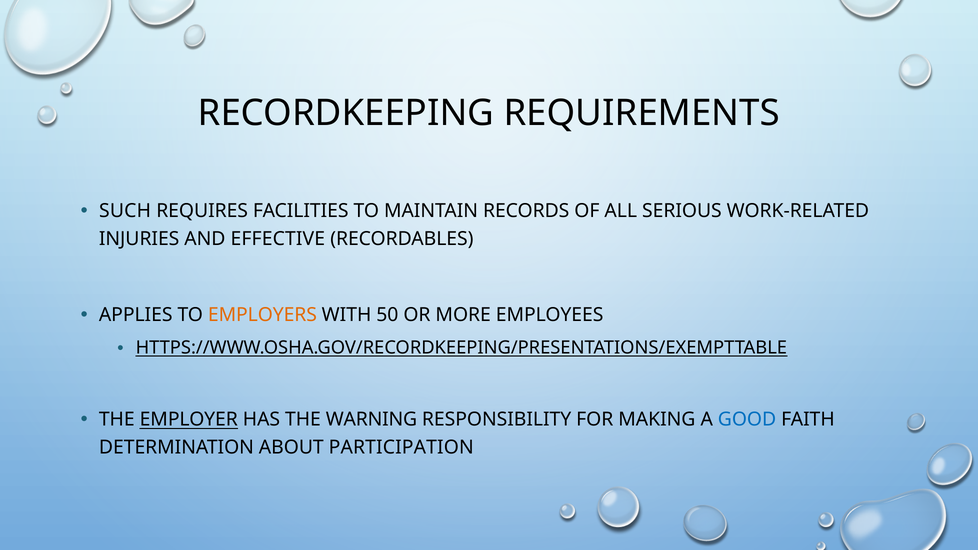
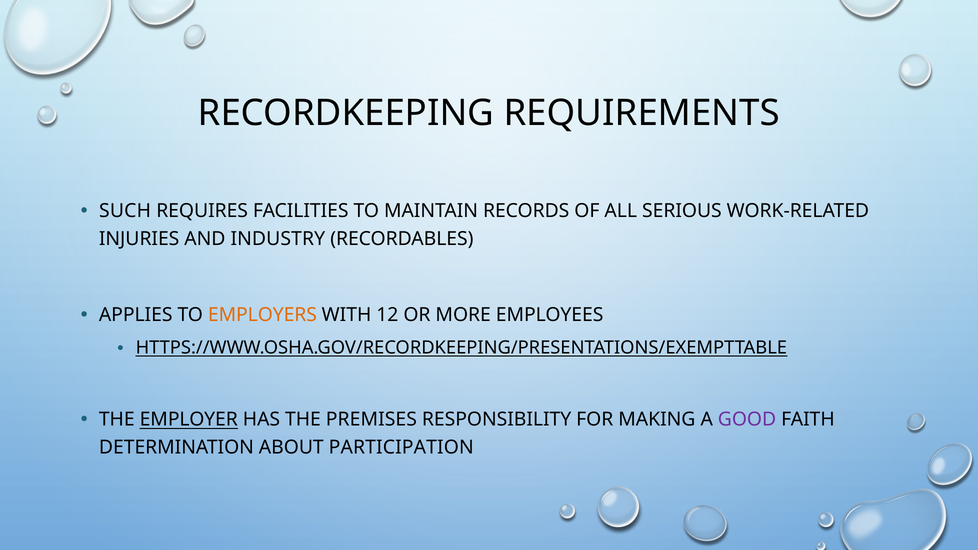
EFFECTIVE: EFFECTIVE -> INDUSTRY
50: 50 -> 12
WARNING: WARNING -> PREMISES
GOOD colour: blue -> purple
